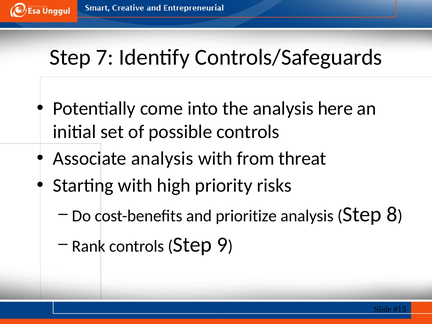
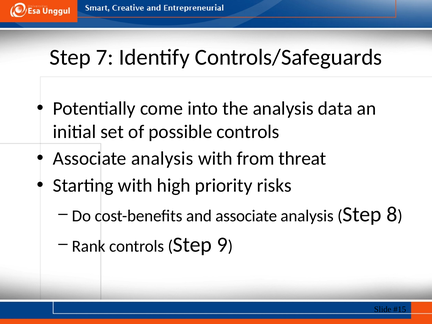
here: here -> data
and prioritize: prioritize -> associate
